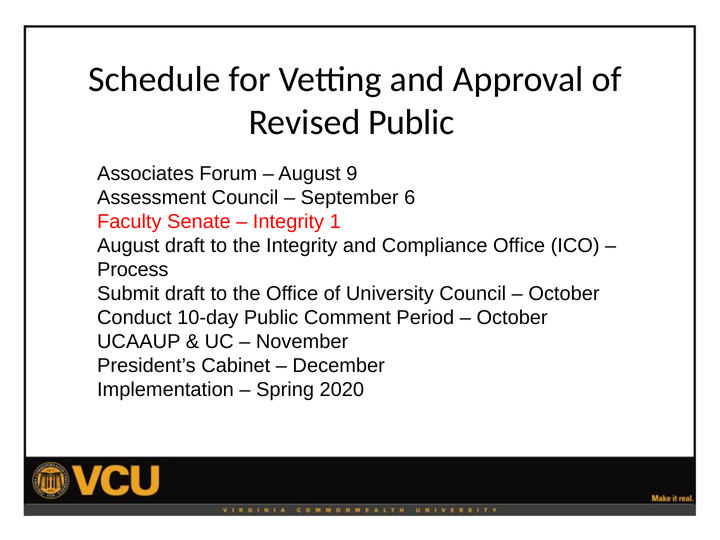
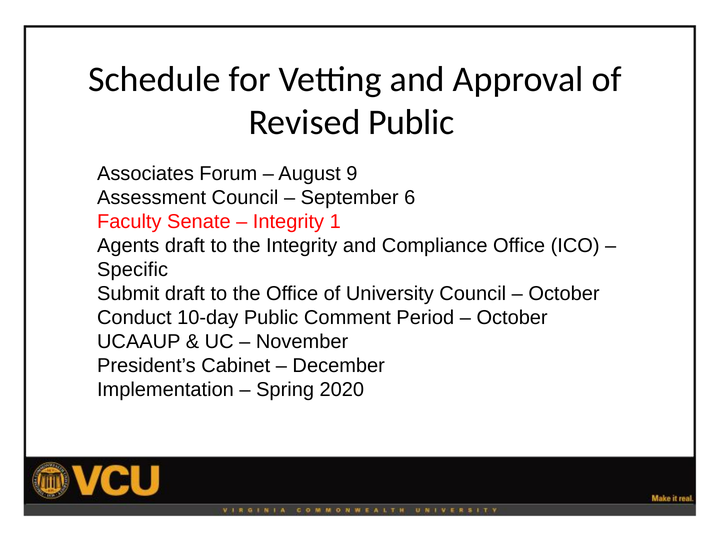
August at (128, 246): August -> Agents
Process: Process -> Specific
